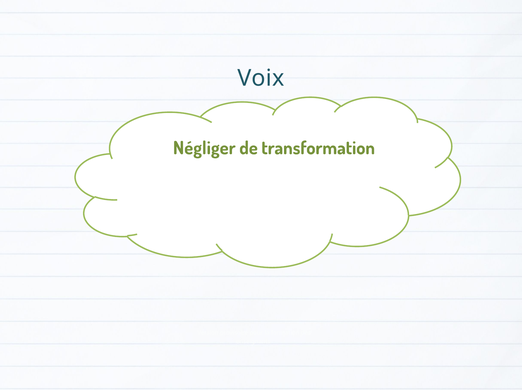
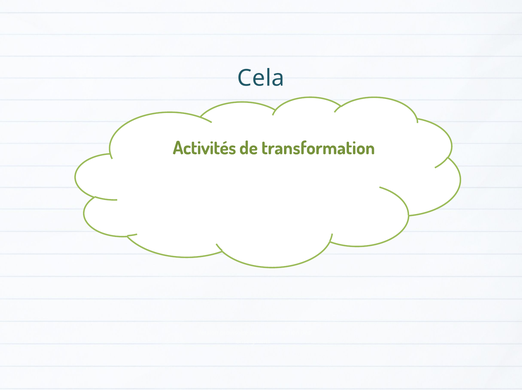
Voix: Voix -> Cela
Négliger: Négliger -> Activités
